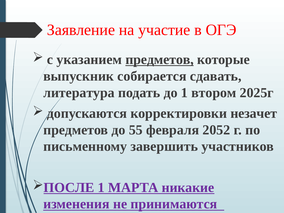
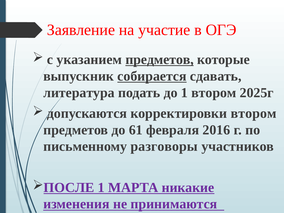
собирается underline: none -> present
корректировки незачет: незачет -> втором
55: 55 -> 61
2052: 2052 -> 2016
завершить: завершить -> разговоры
